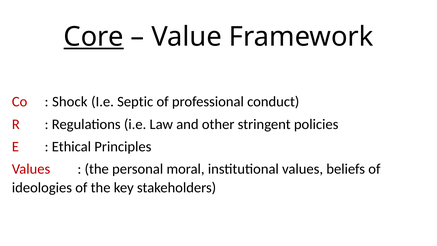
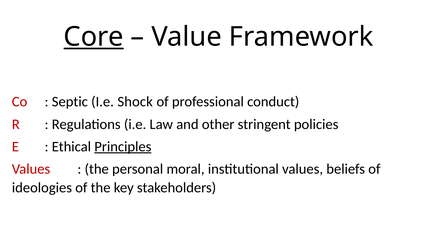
Shock: Shock -> Septic
Septic: Septic -> Shock
Principles underline: none -> present
